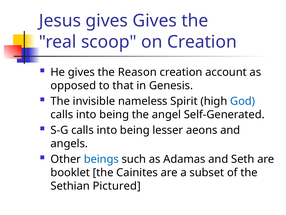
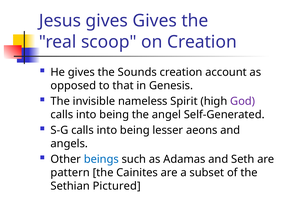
Reason: Reason -> Sounds
God colour: blue -> purple
booklet: booklet -> pattern
